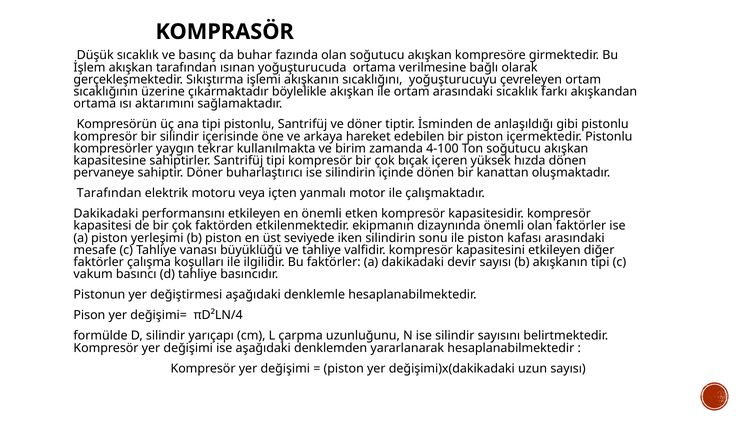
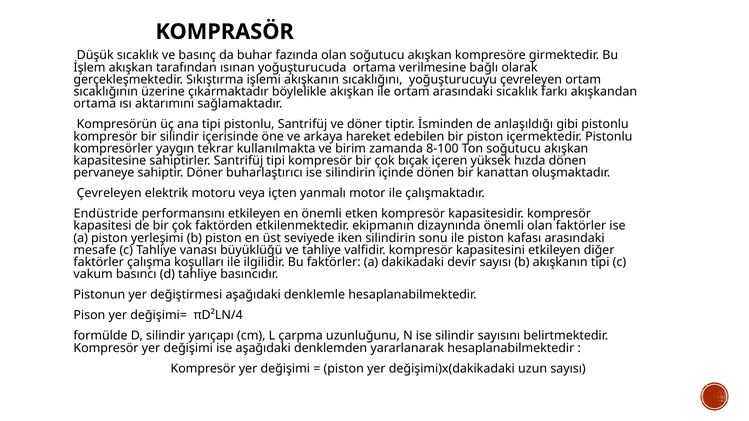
4-100: 4-100 -> 8-100
Tarafından at (109, 193): Tarafından -> Çevreleyen
Dakikadaki at (106, 214): Dakikadaki -> Endüstride
